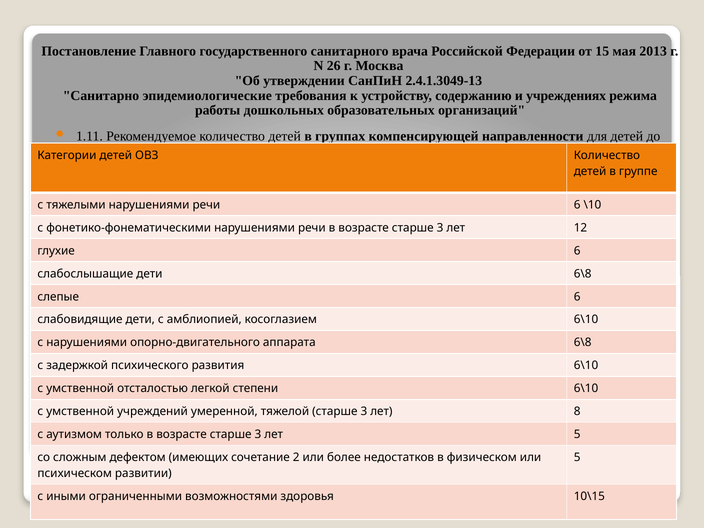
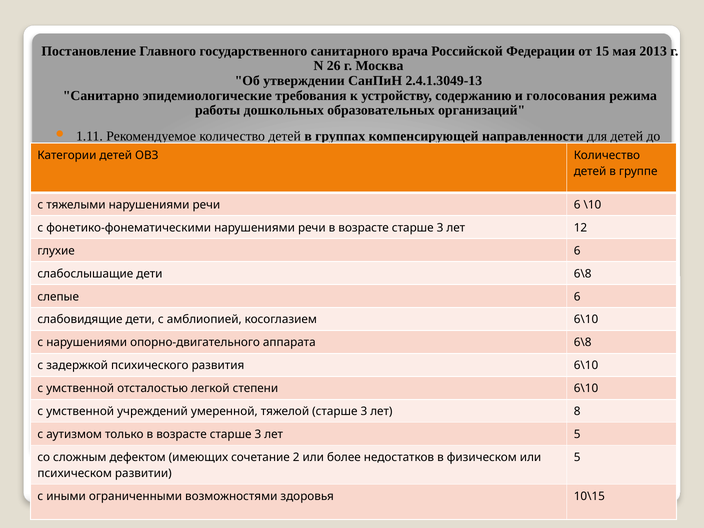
учреждениях: учреждениях -> голосования
